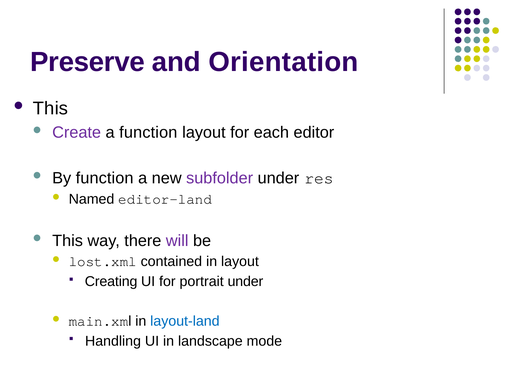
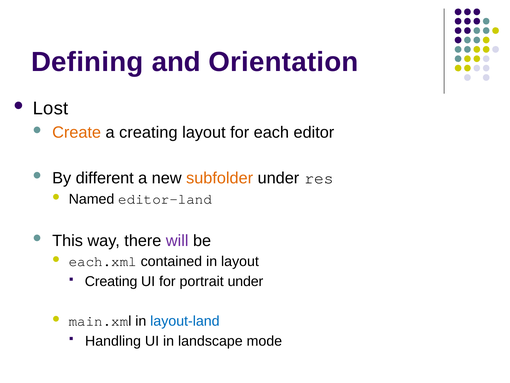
Preserve: Preserve -> Defining
This at (51, 108): This -> Lost
Create colour: purple -> orange
a function: function -> creating
By function: function -> different
subfolder colour: purple -> orange
lost.xml: lost.xml -> each.xml
